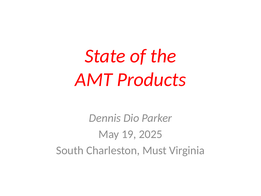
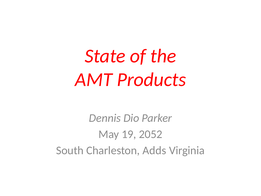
2025: 2025 -> 2052
Must: Must -> Adds
